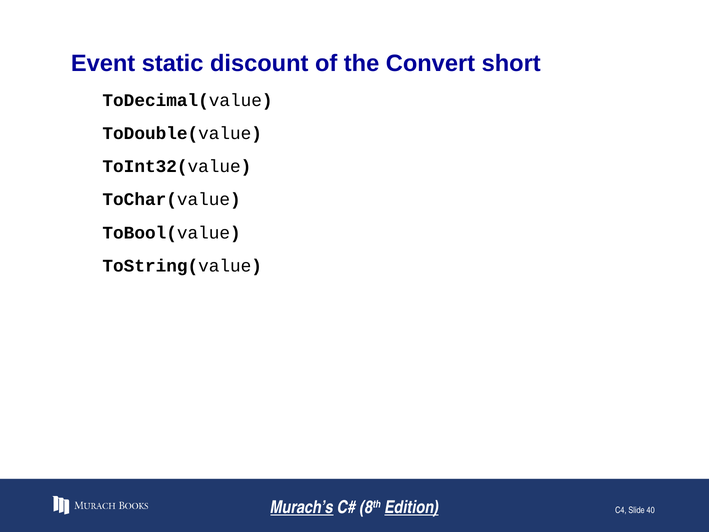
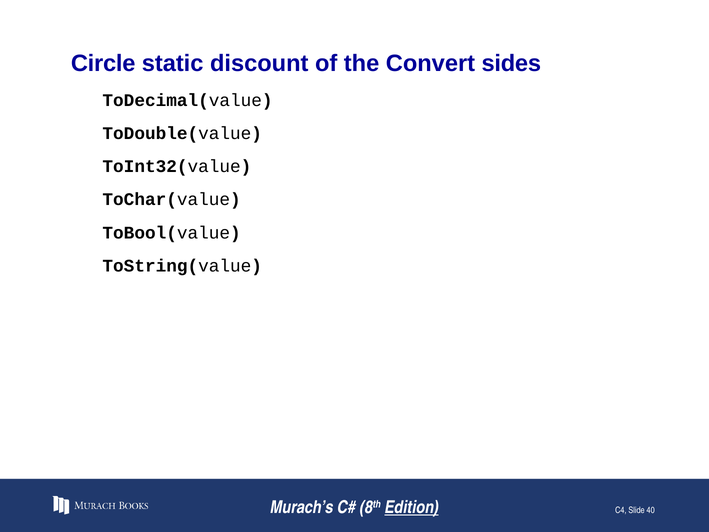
Event: Event -> Circle
short: short -> sides
Murach’s underline: present -> none
